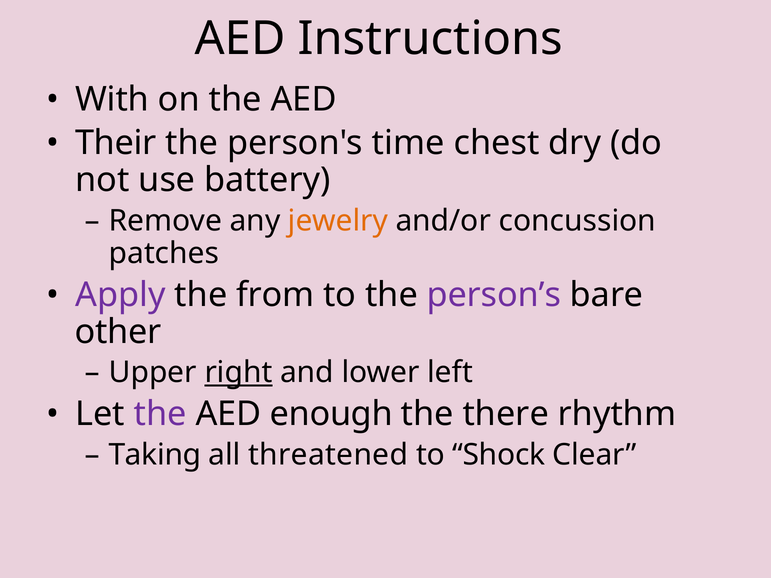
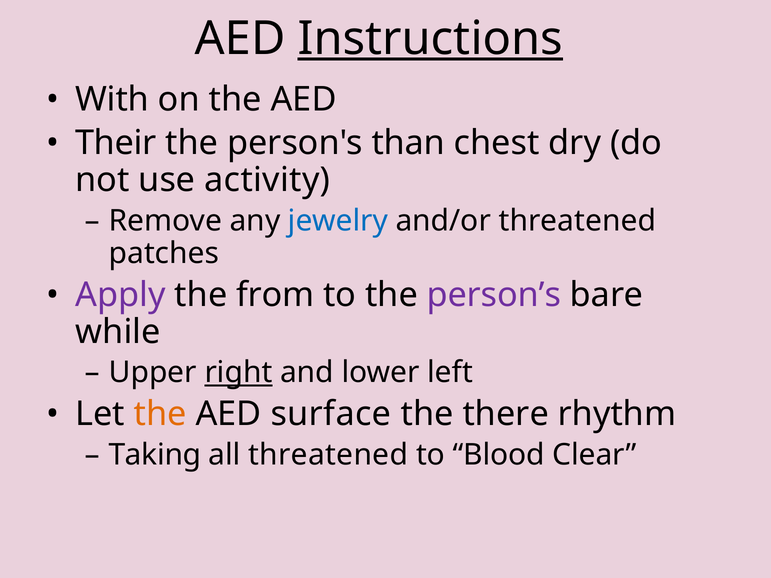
Instructions underline: none -> present
time: time -> than
battery: battery -> activity
jewelry colour: orange -> blue
and/or concussion: concussion -> threatened
other: other -> while
the at (160, 414) colour: purple -> orange
enough: enough -> surface
Shock: Shock -> Blood
